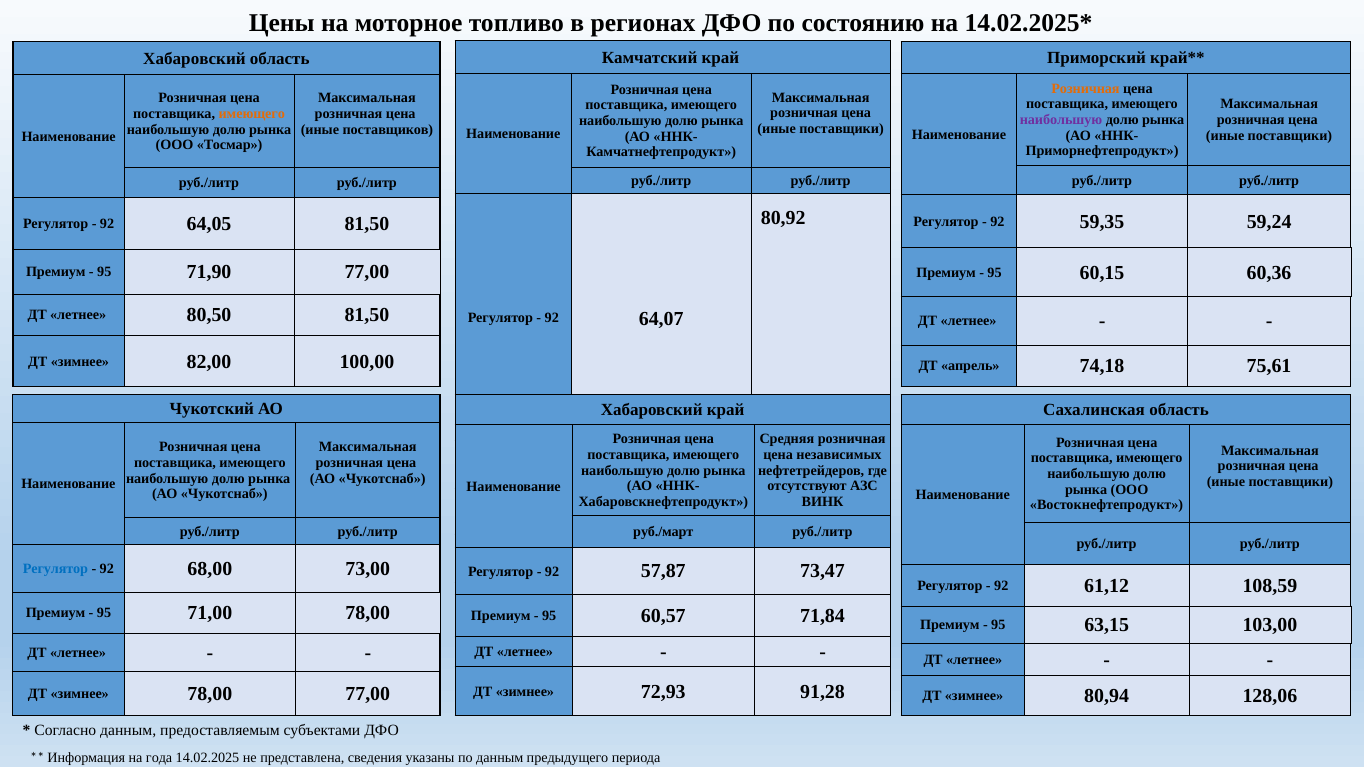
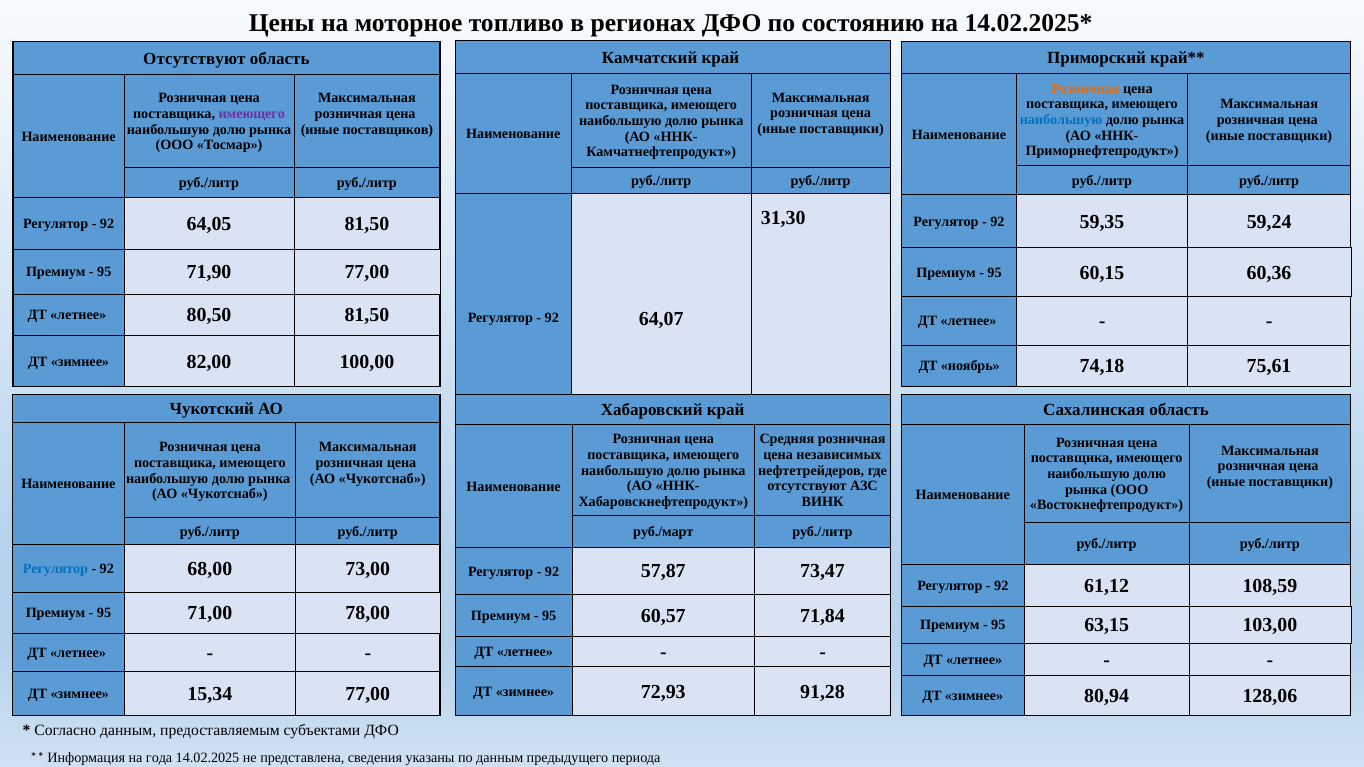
Хабаровский at (194, 59): Хабаровский -> Отсутствуют
имеющего at (252, 114) colour: orange -> purple
наибольшую at (1061, 120) colour: purple -> blue
80,92: 80,92 -> 31,30
апрель: апрель -> ноябрь
зимнее 78,00: 78,00 -> 15,34
